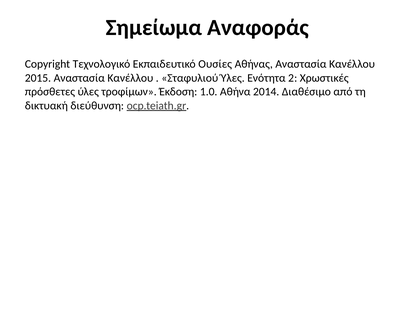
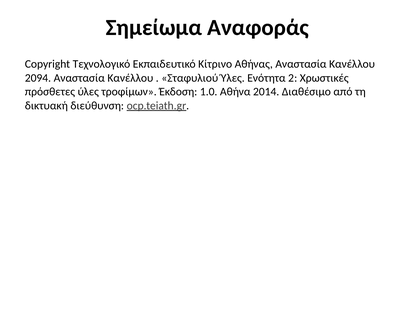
Ουσίες: Ουσίες -> Κίτρινο
2015: 2015 -> 2094
